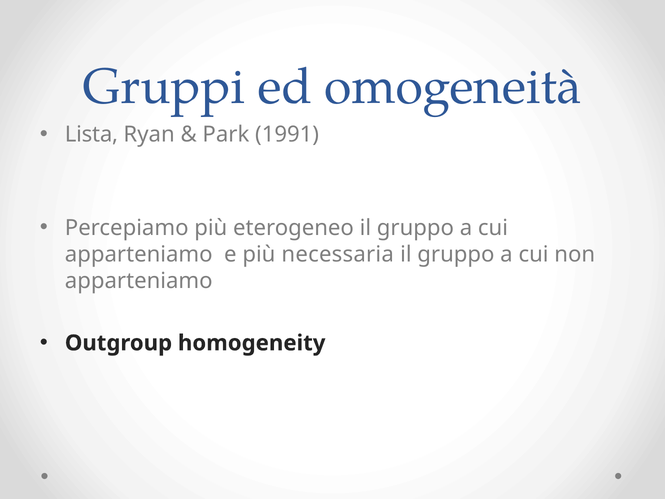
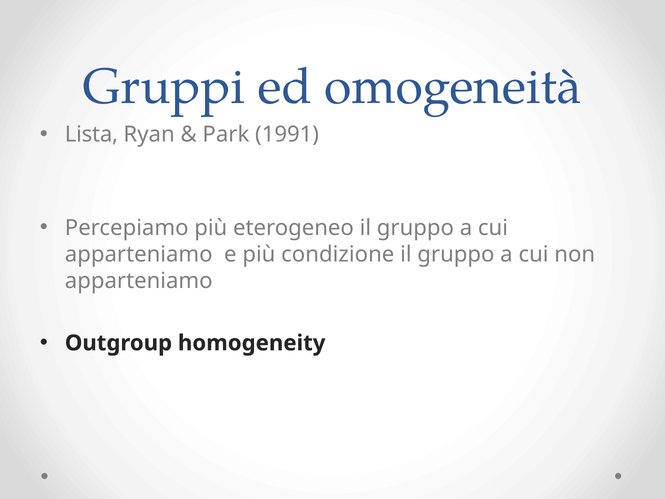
necessaria: necessaria -> condizione
